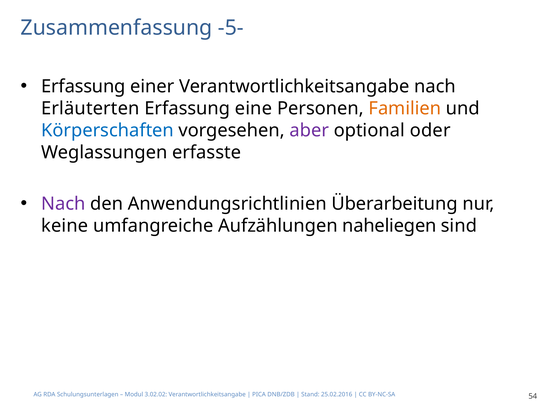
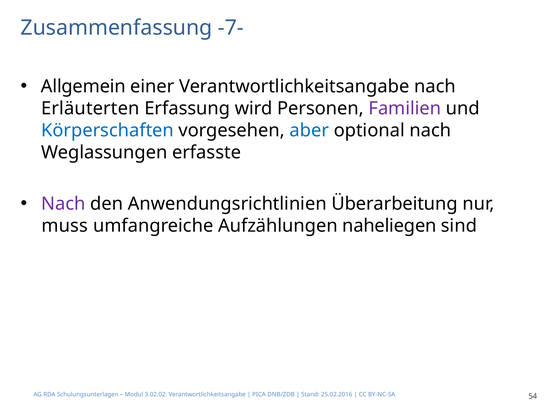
-5-: -5- -> -7-
Erfassung at (83, 87): Erfassung -> Allgemein
eine: eine -> wird
Familien colour: orange -> purple
aber colour: purple -> blue
optional oder: oder -> nach
keine: keine -> muss
